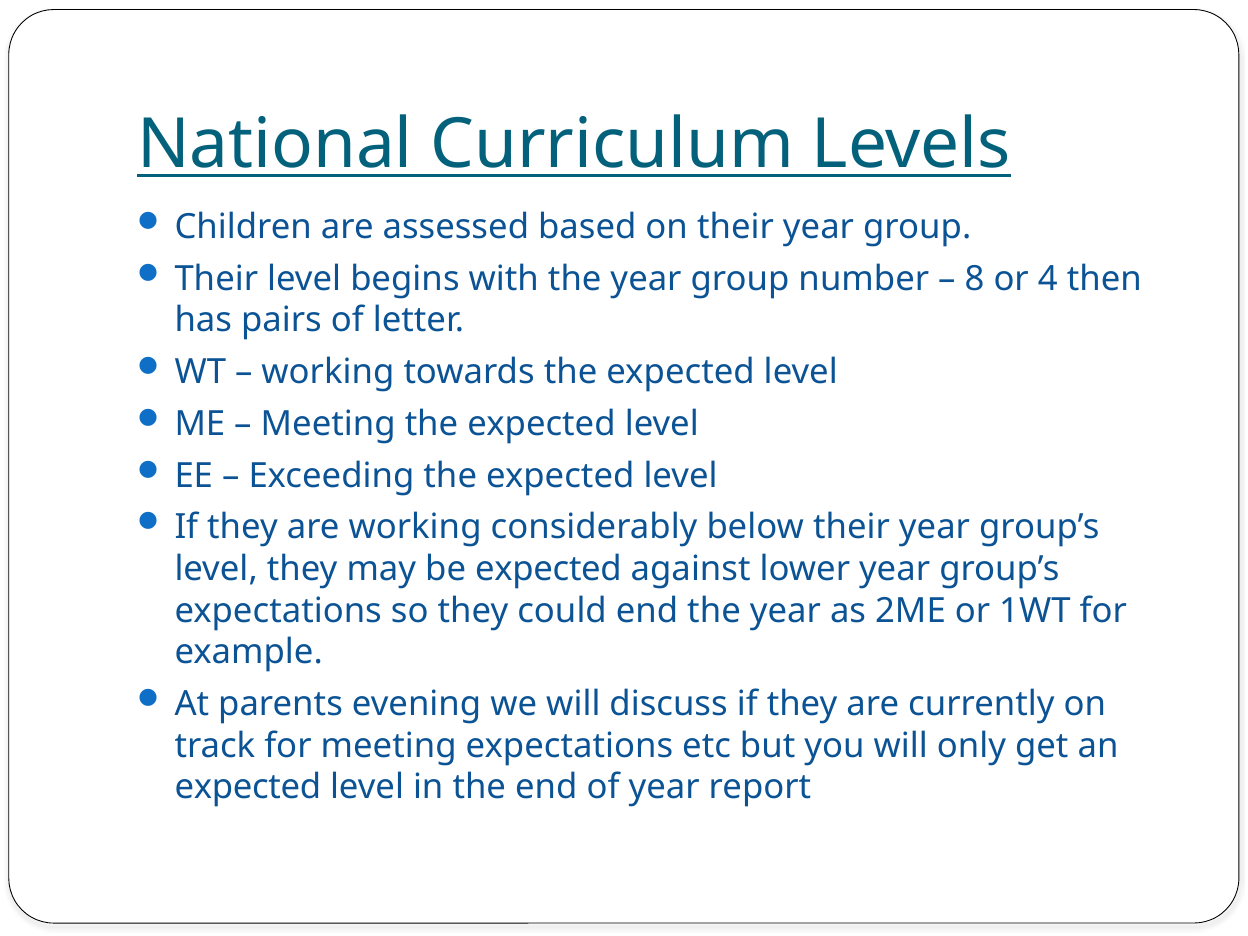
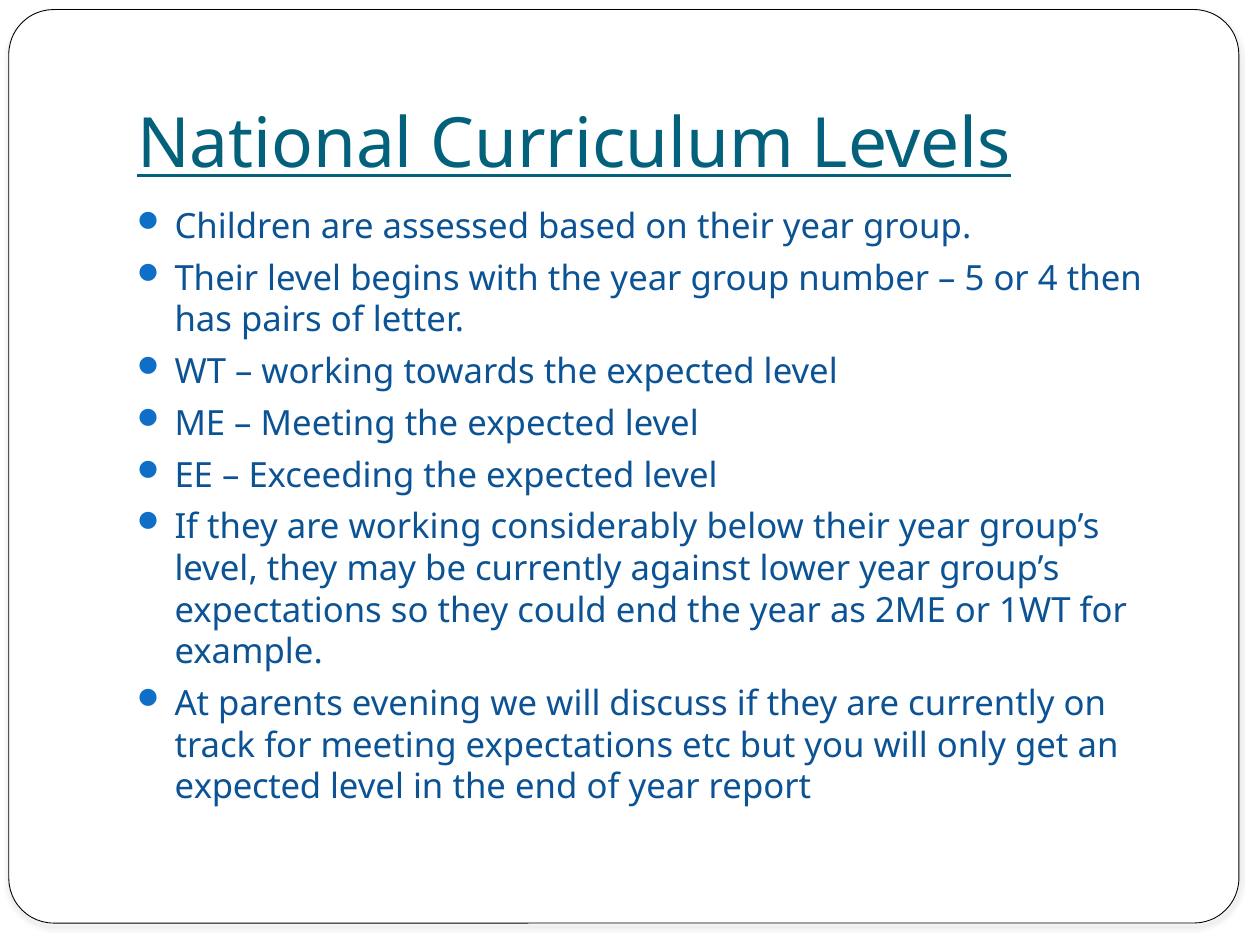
8: 8 -> 5
be expected: expected -> currently
